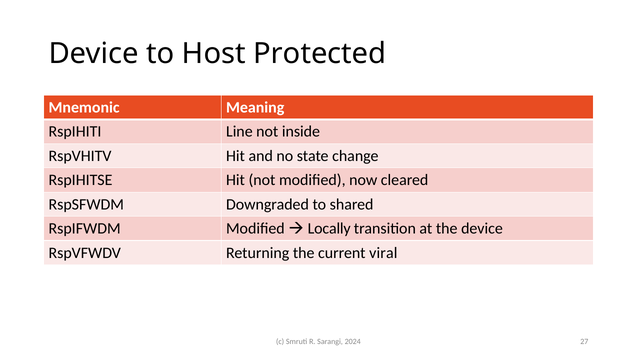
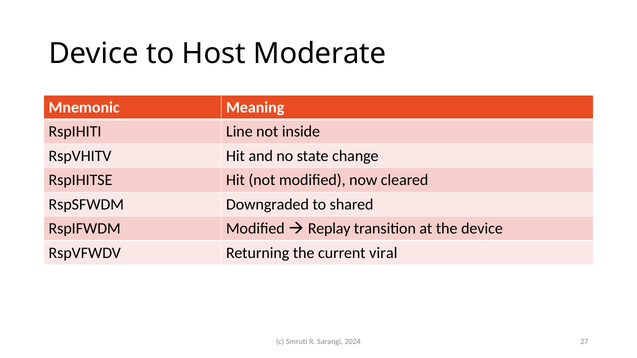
Protected: Protected -> Moderate
Locally: Locally -> Replay
